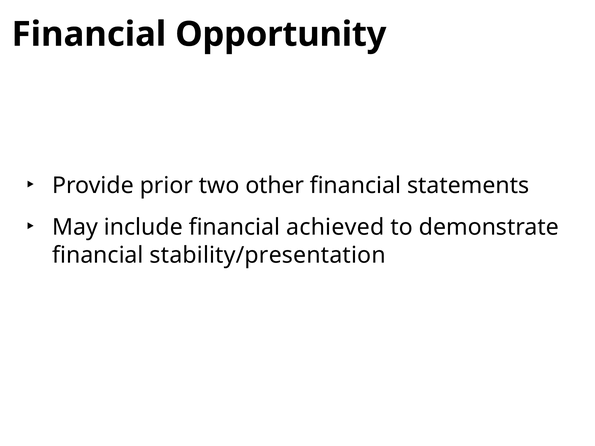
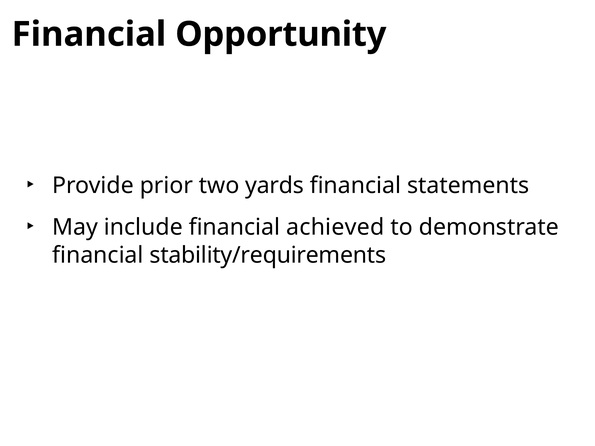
other: other -> yards
stability/presentation: stability/presentation -> stability/requirements
